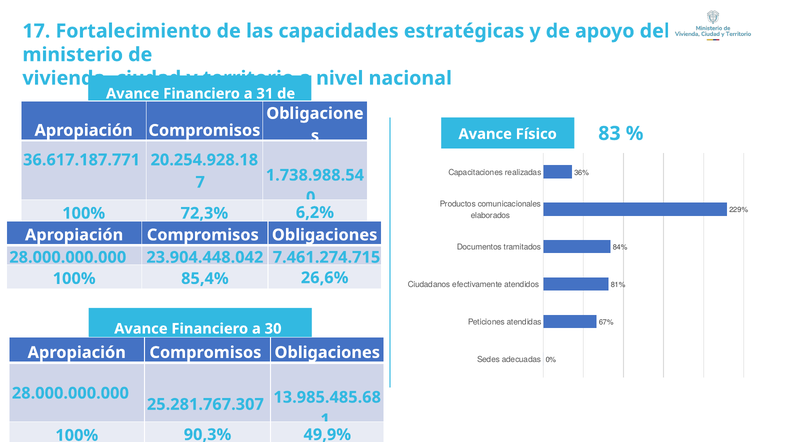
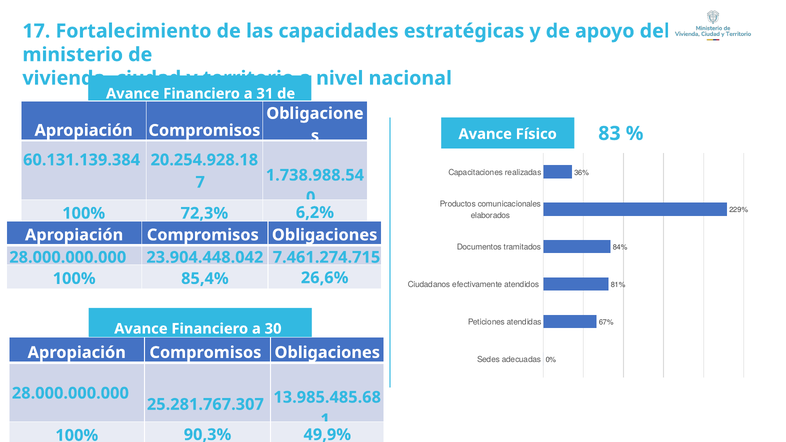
36.617.187.771: 36.617.187.771 -> 60.131.139.384
